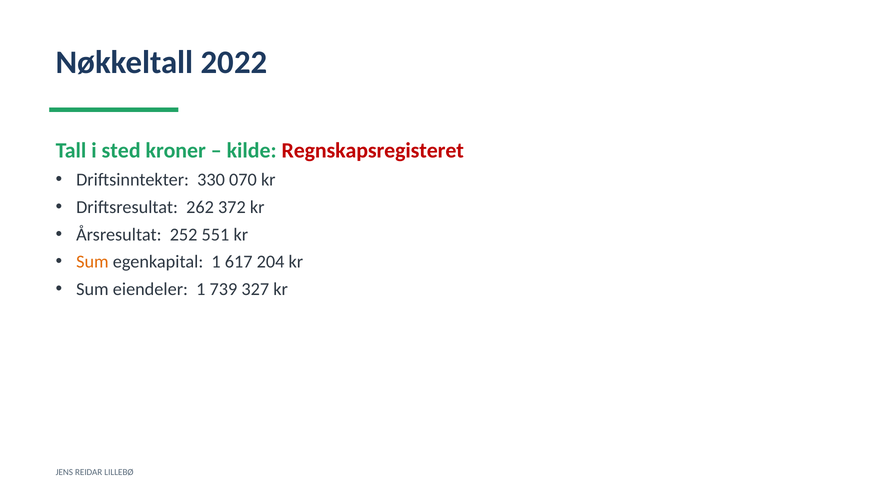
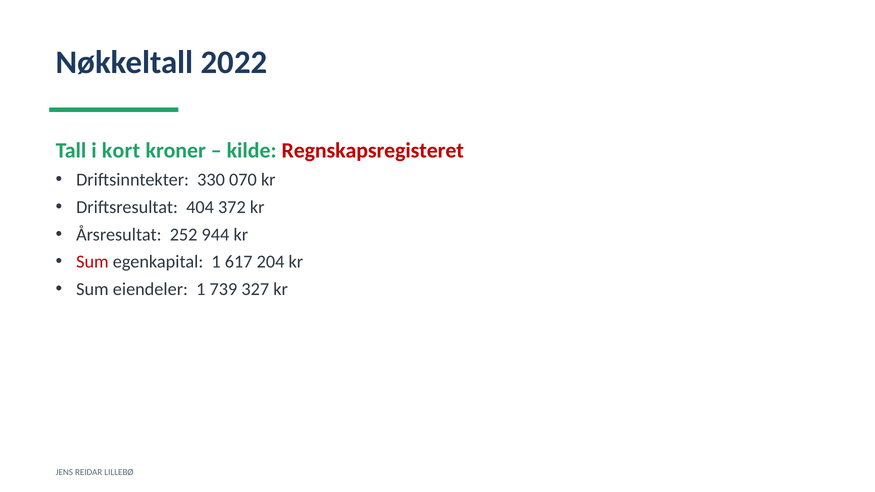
sted: sted -> kort
262: 262 -> 404
551: 551 -> 944
Sum at (92, 262) colour: orange -> red
